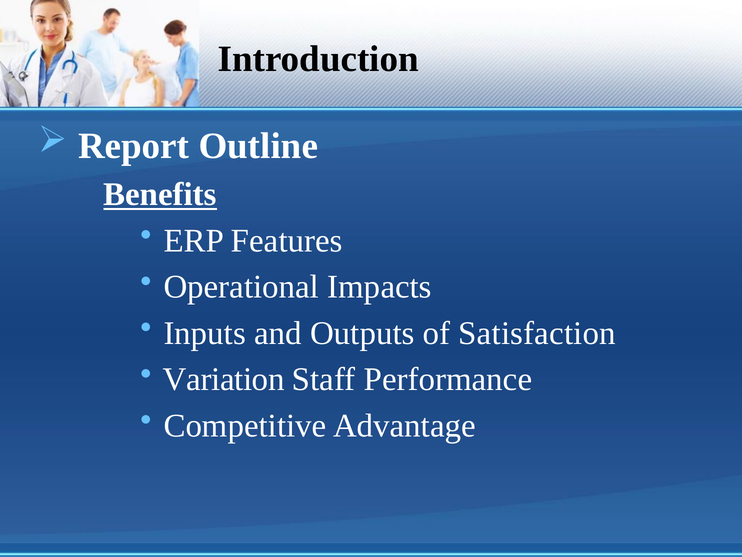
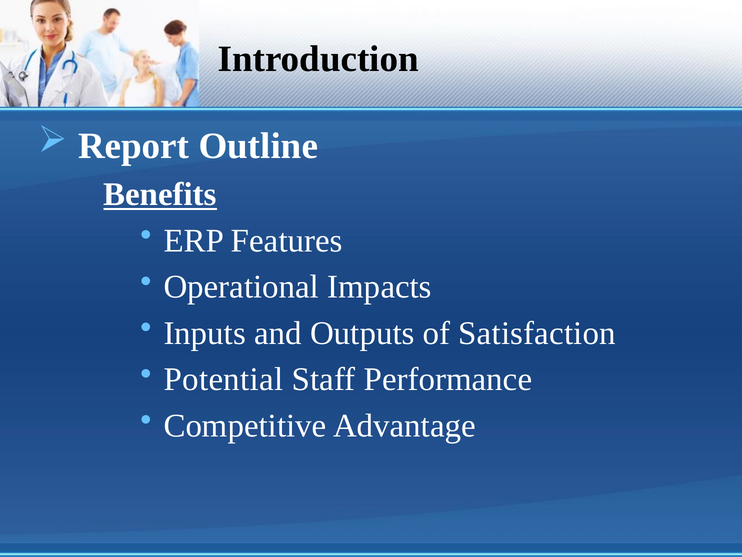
Variation: Variation -> Potential
